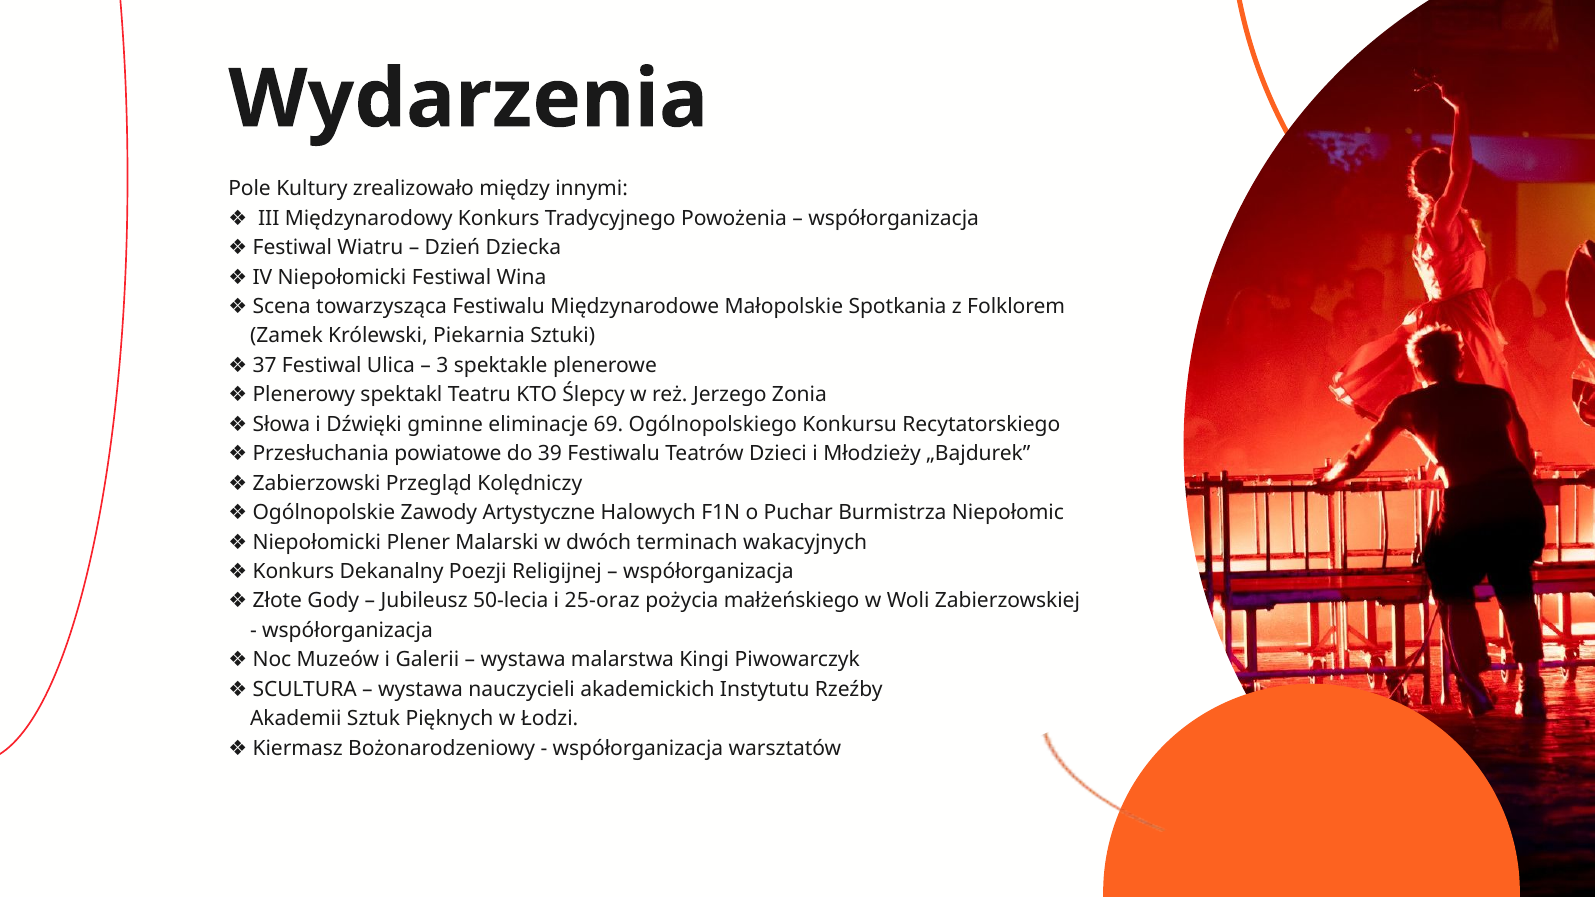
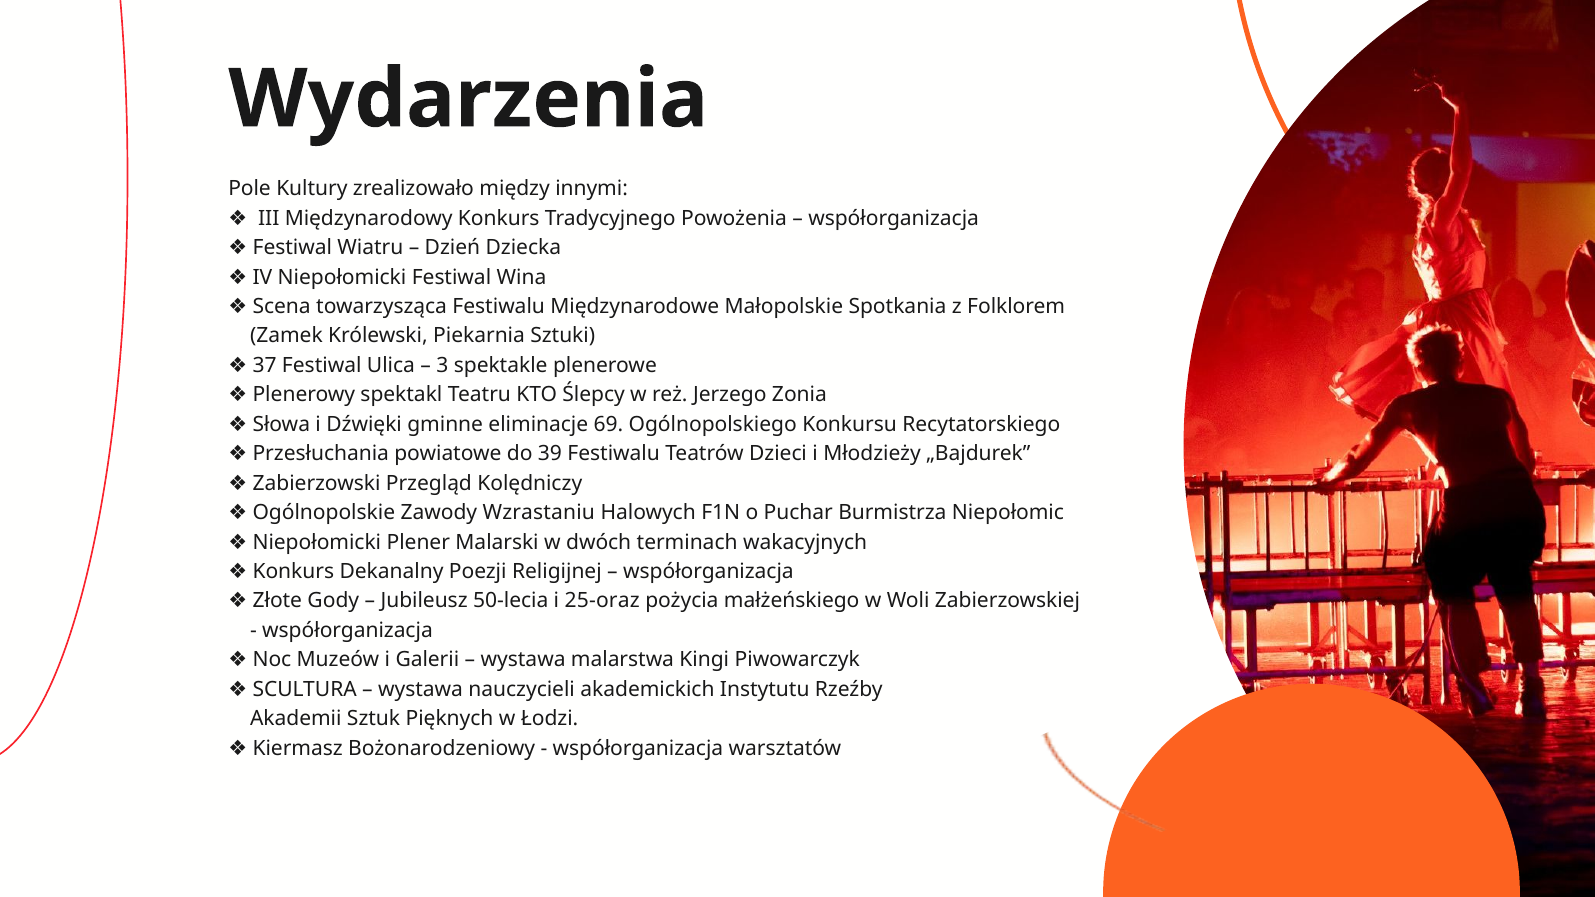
Artystyczne: Artystyczne -> Wzrastaniu
